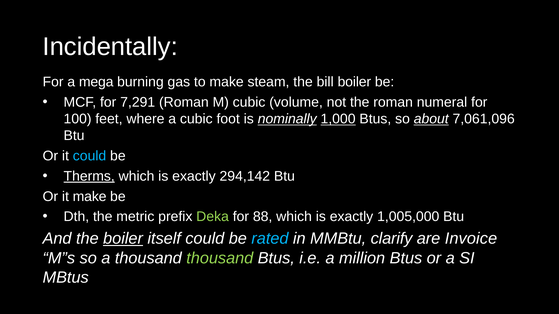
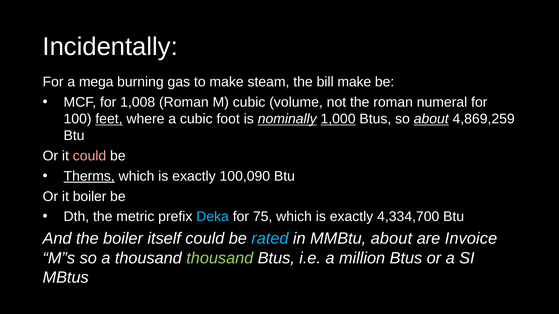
bill boiler: boiler -> make
7,291: 7,291 -> 1,008
feet underline: none -> present
7,061,096: 7,061,096 -> 4,869,259
could at (90, 156) colour: light blue -> pink
294,142: 294,142 -> 100,090
it make: make -> boiler
Deka colour: light green -> light blue
88: 88 -> 75
1,005,000: 1,005,000 -> 4,334,700
boiler at (123, 239) underline: present -> none
MMBtu clarify: clarify -> about
